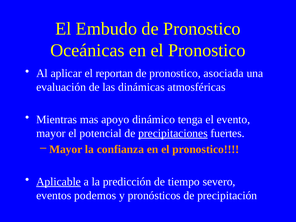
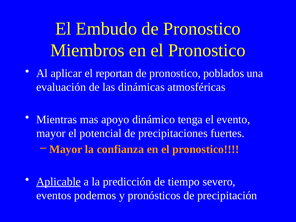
Oceánicas: Oceánicas -> Miembros
asociada: asociada -> poblados
precipitaciones underline: present -> none
